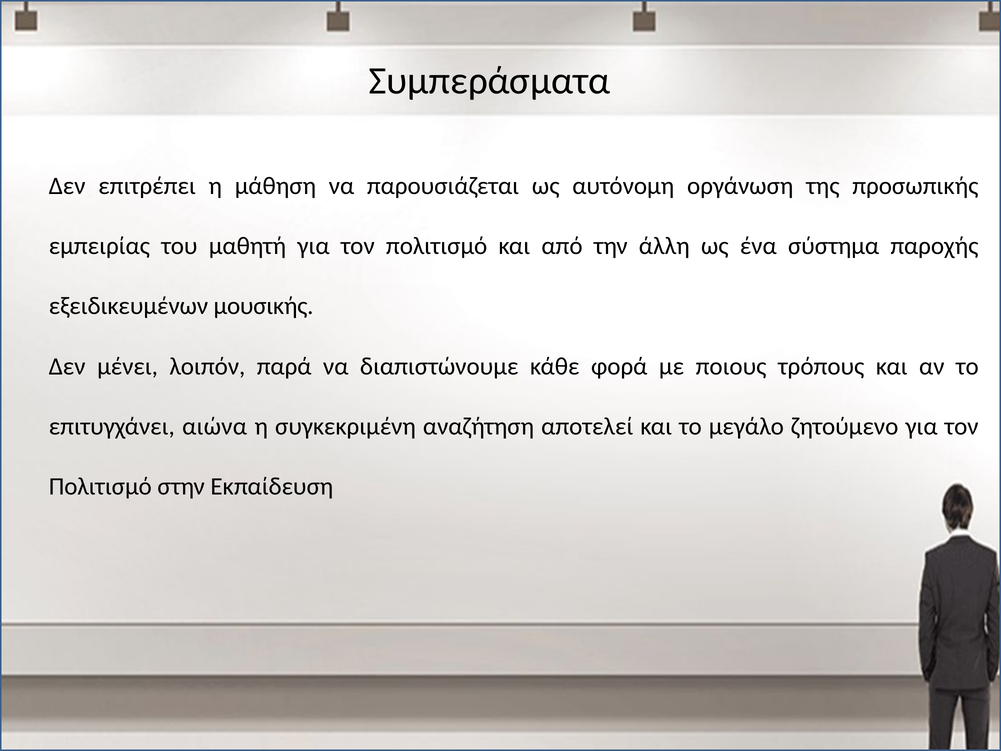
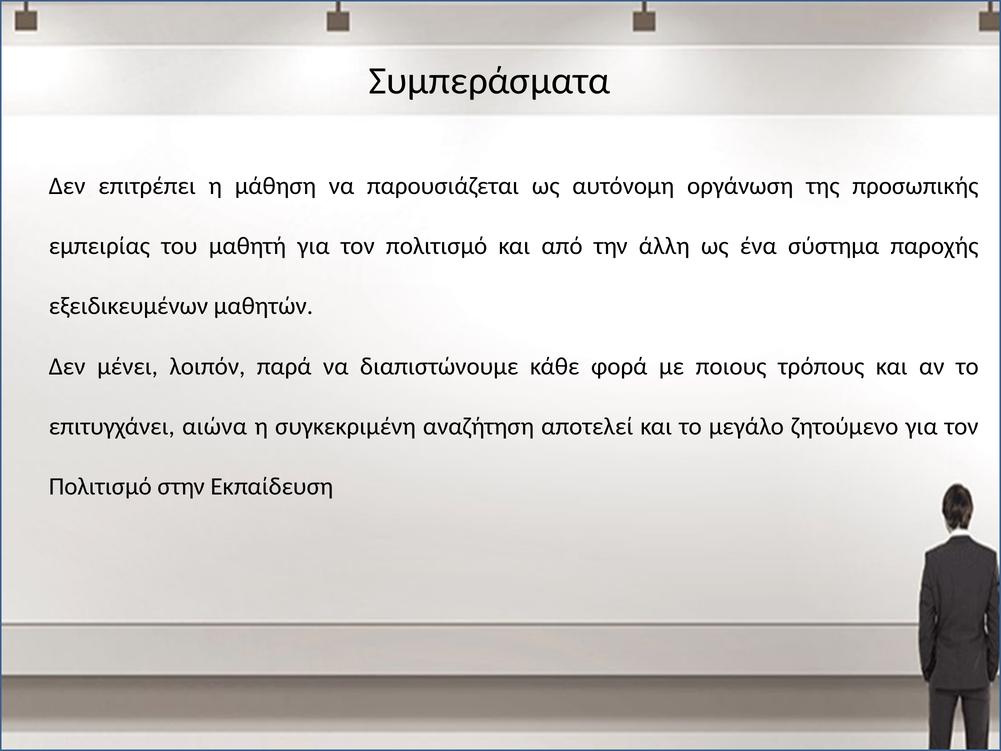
μουσικής: μουσικής -> μαθητών
